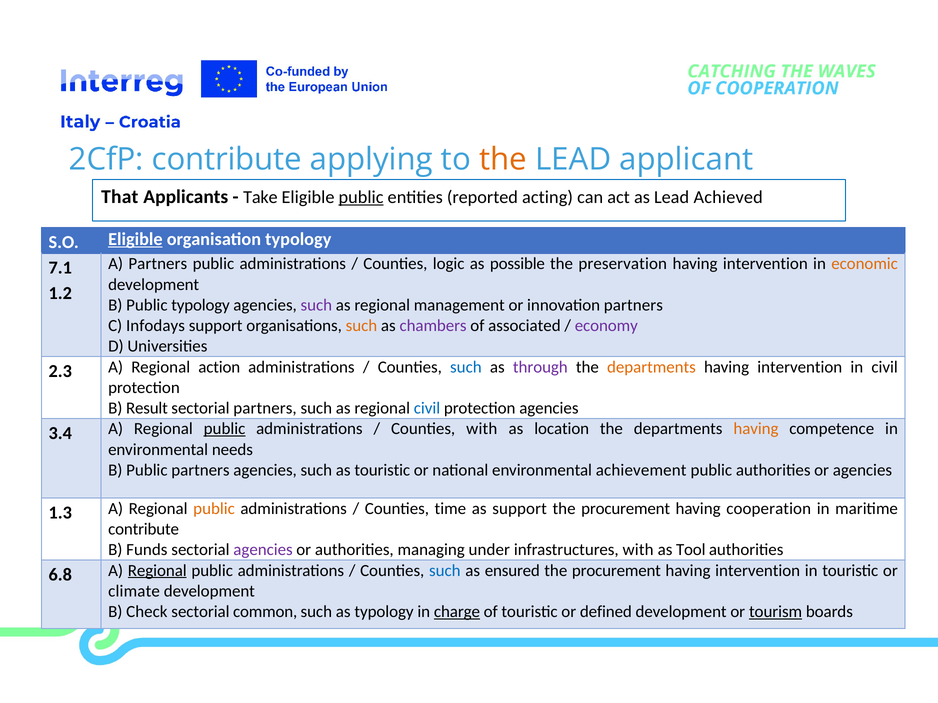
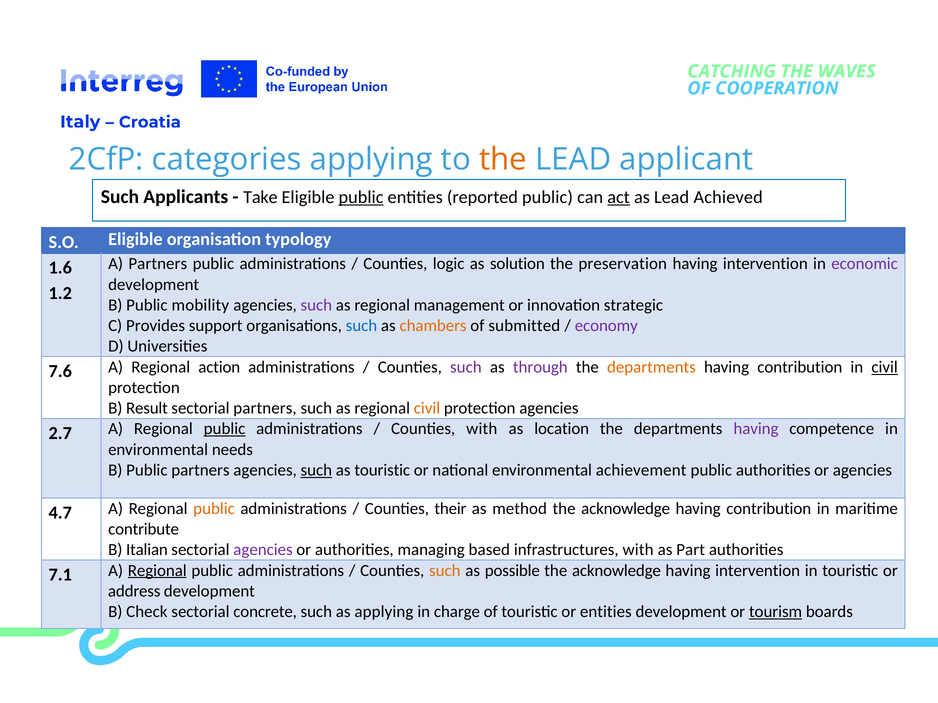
2CfP contribute: contribute -> categories
That at (120, 197): That -> Such
reported acting: acting -> public
act underline: none -> present
Eligible at (135, 239) underline: present -> none
possible: possible -> solution
economic colour: orange -> purple
7.1: 7.1 -> 1.6
Public typology: typology -> mobility
innovation partners: partners -> strategic
Infodays: Infodays -> Provides
such at (361, 326) colour: orange -> blue
chambers colour: purple -> orange
associated: associated -> submitted
2.3: 2.3 -> 7.6
such at (466, 367) colour: blue -> purple
intervention at (800, 367): intervention -> contribution
civil at (885, 367) underline: none -> present
civil at (427, 409) colour: blue -> orange
3.4: 3.4 -> 2.7
having at (756, 429) colour: orange -> purple
such at (316, 470) underline: none -> present
1.3: 1.3 -> 4.7
time: time -> their
as support: support -> method
procurement at (626, 509): procurement -> acknowledge
cooperation at (769, 509): cooperation -> contribution
Funds: Funds -> Italian
under: under -> based
Tool: Tool -> Part
6.8: 6.8 -> 7.1
such at (445, 571) colour: blue -> orange
ensured: ensured -> possible
procurement at (616, 571): procurement -> acknowledge
climate: climate -> address
common: common -> concrete
as typology: typology -> applying
charge underline: present -> none
or defined: defined -> entities
